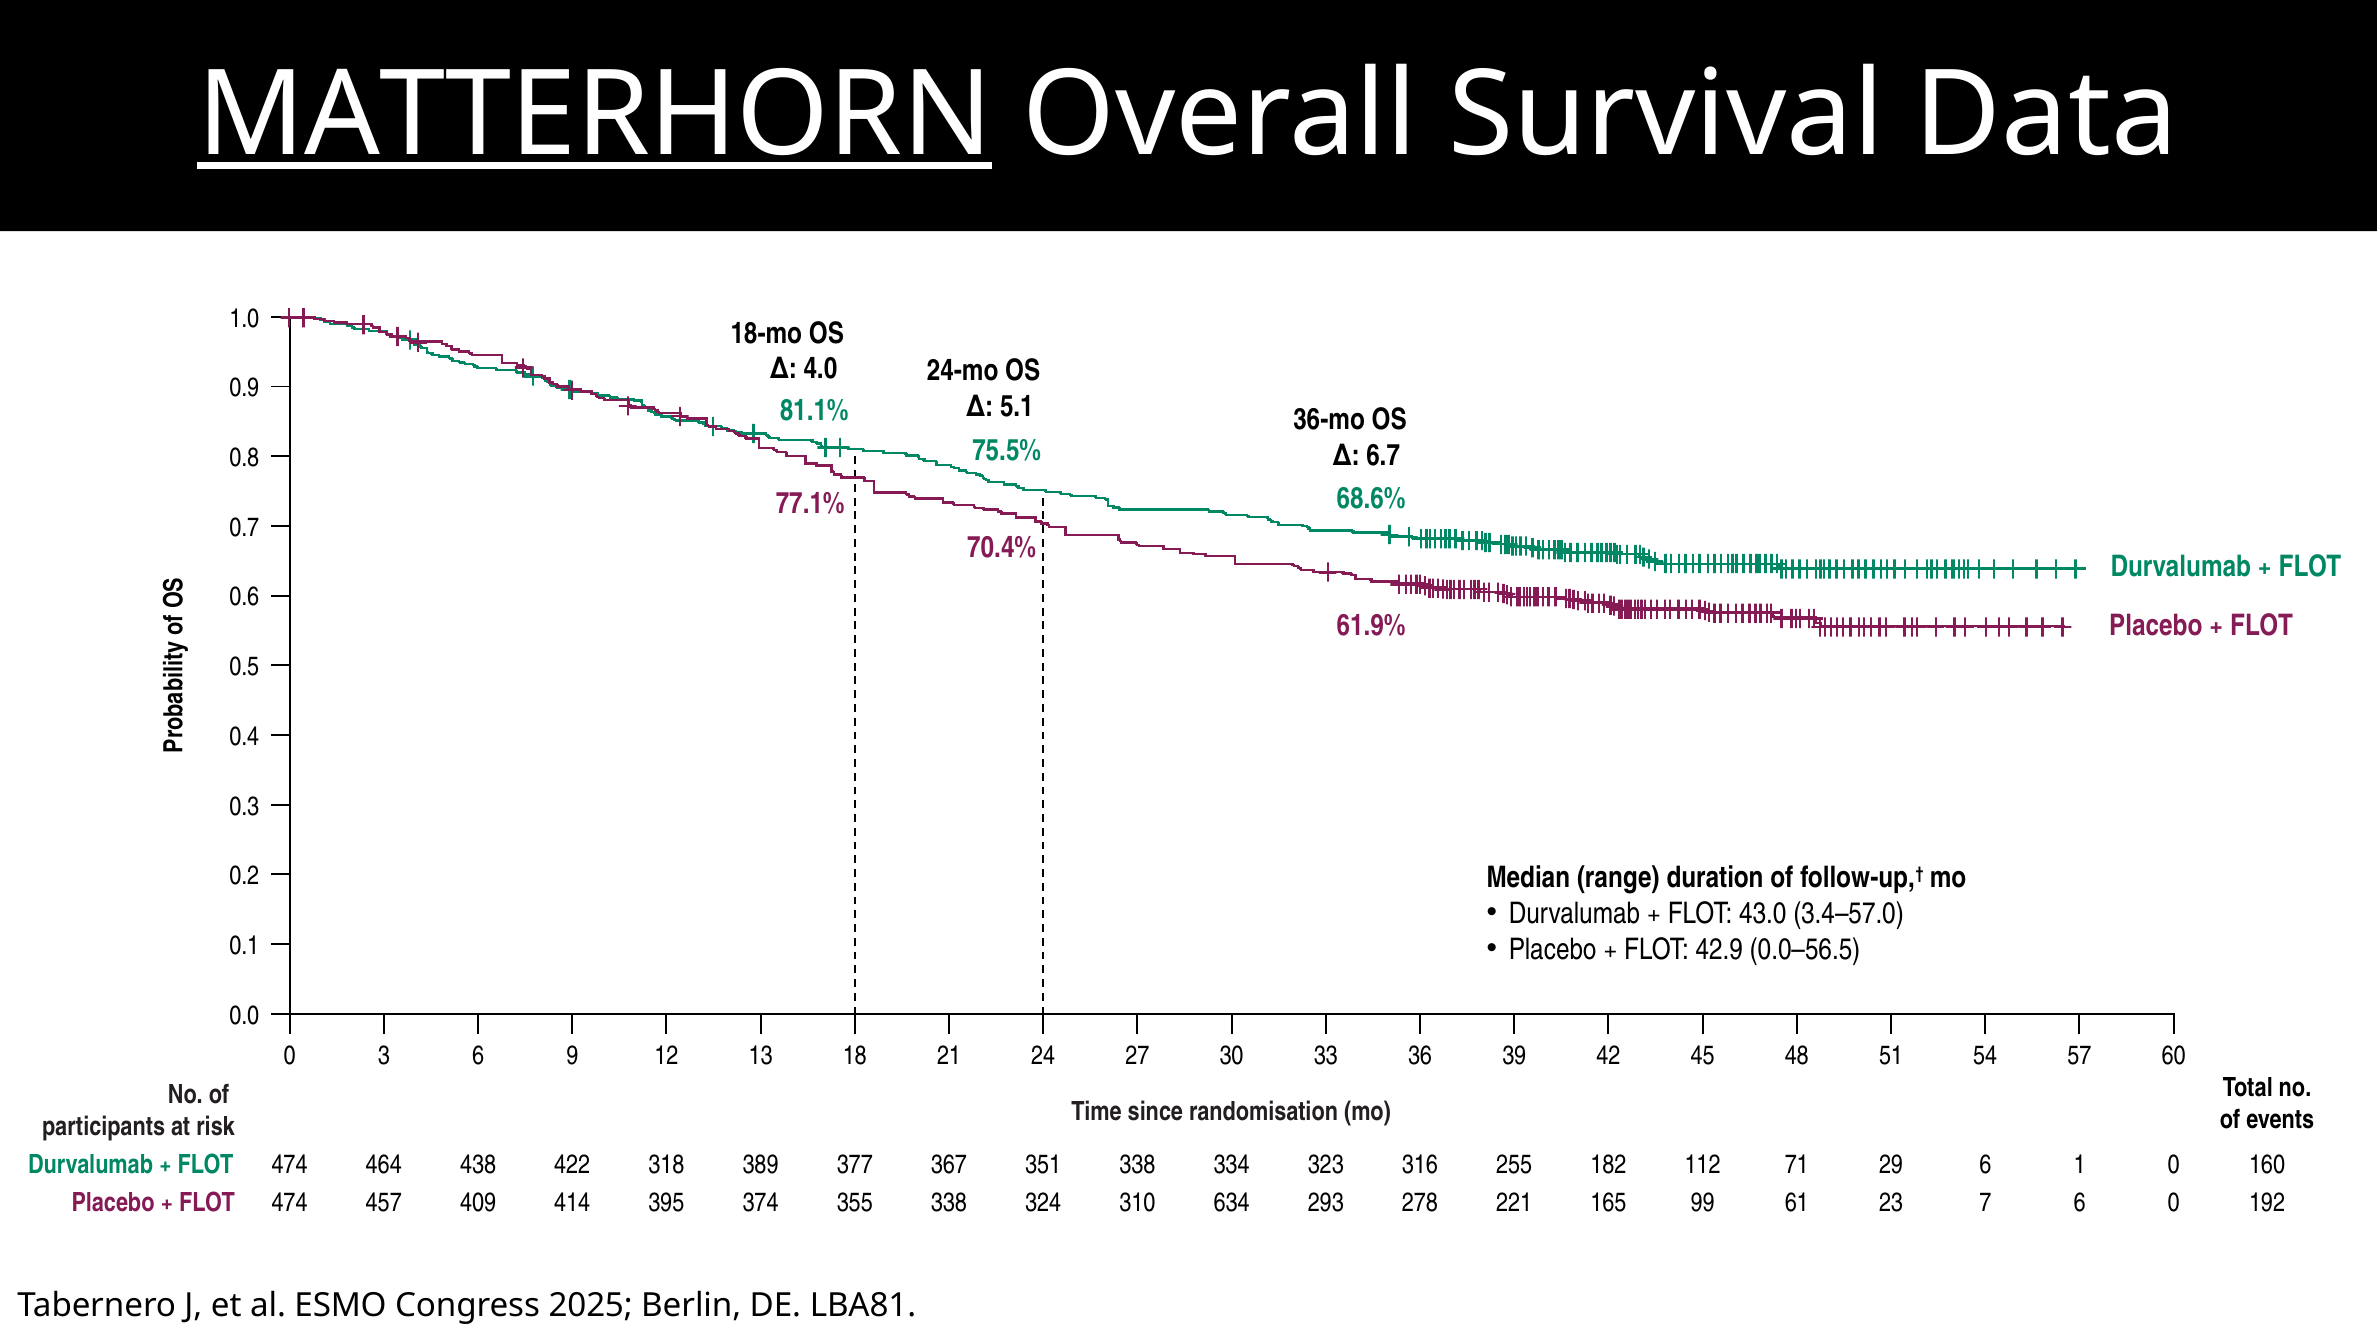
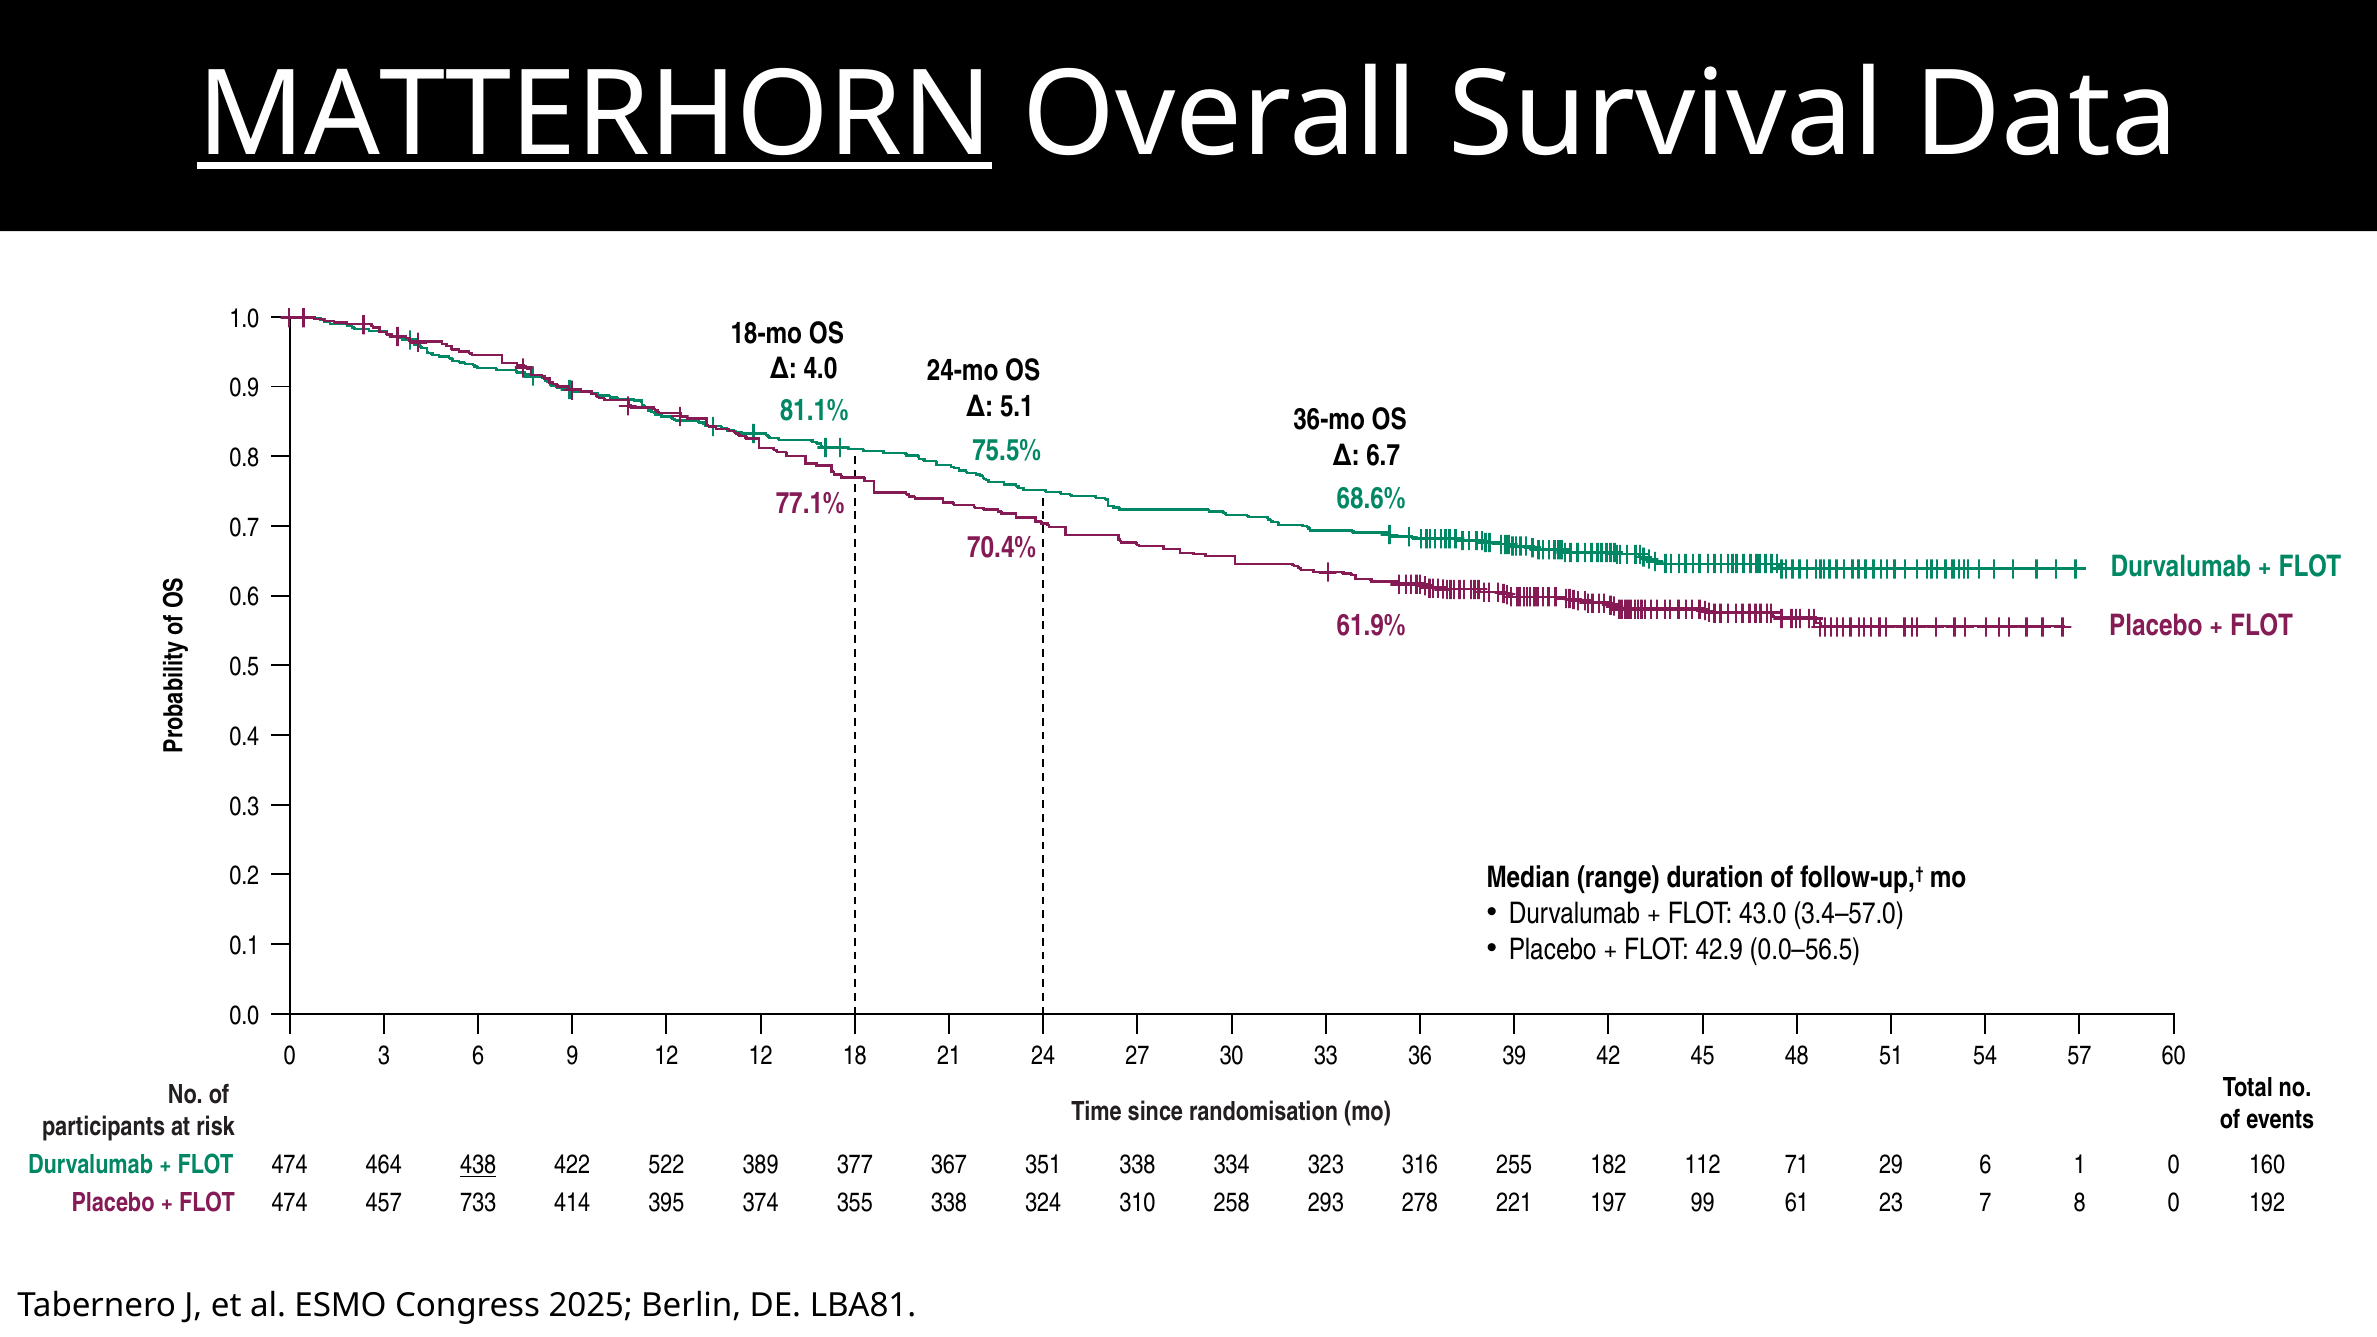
12 13: 13 -> 12
438 underline: none -> present
318: 318 -> 522
409: 409 -> 733
634: 634 -> 258
165: 165 -> 197
7 6: 6 -> 8
